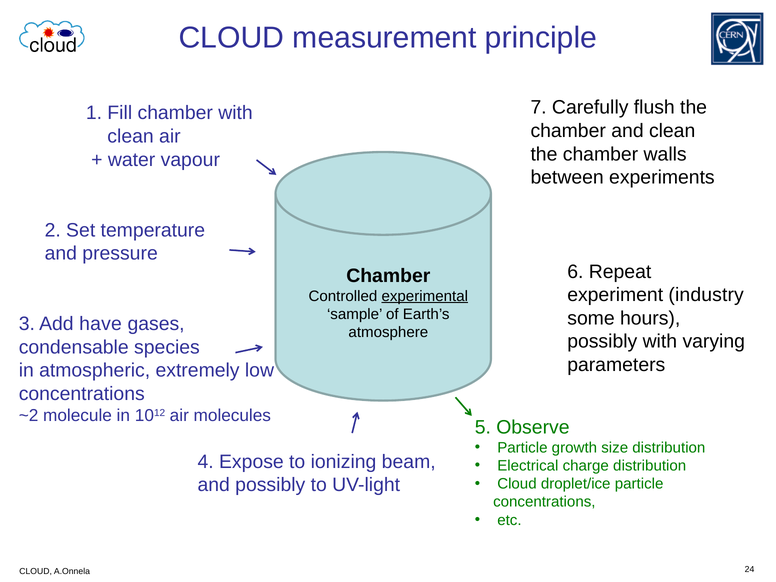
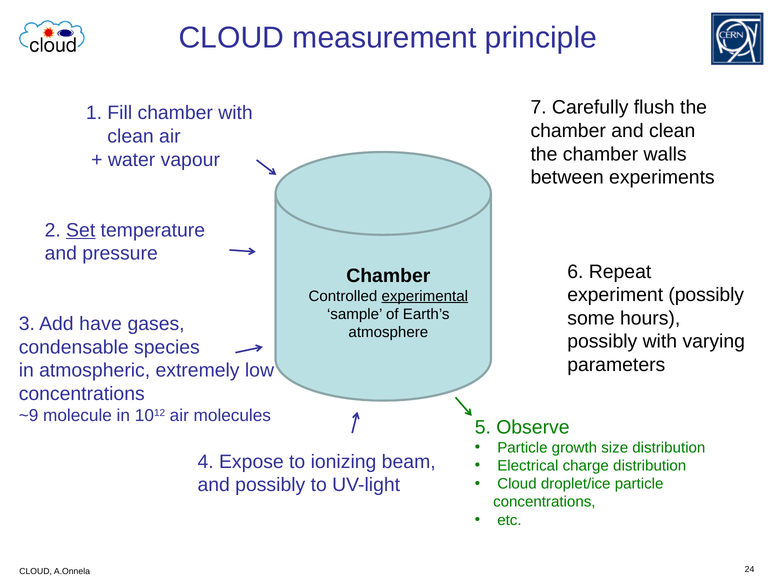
Set underline: none -> present
experiment industry: industry -> possibly
~2: ~2 -> ~9
